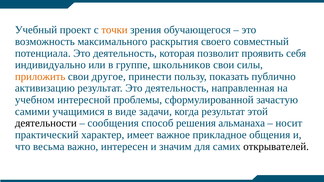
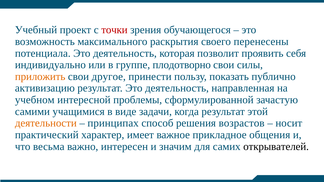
точки colour: orange -> red
совместный: совместный -> перенесены
школьников: школьников -> плодотворно
деятельности colour: black -> orange
сообщения: сообщения -> принципах
альманаха: альманаха -> возрастов
